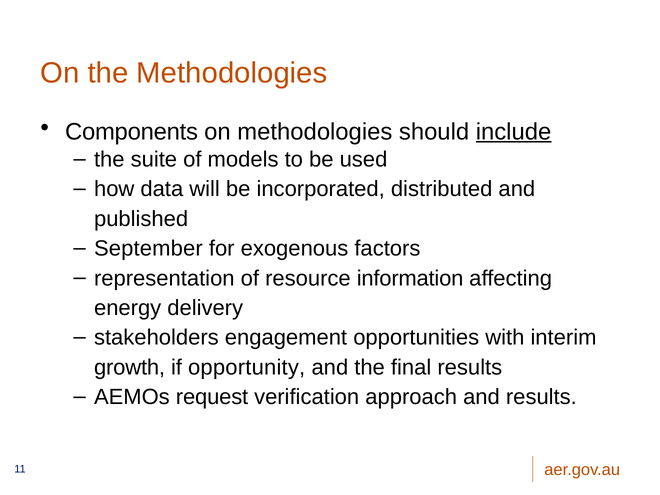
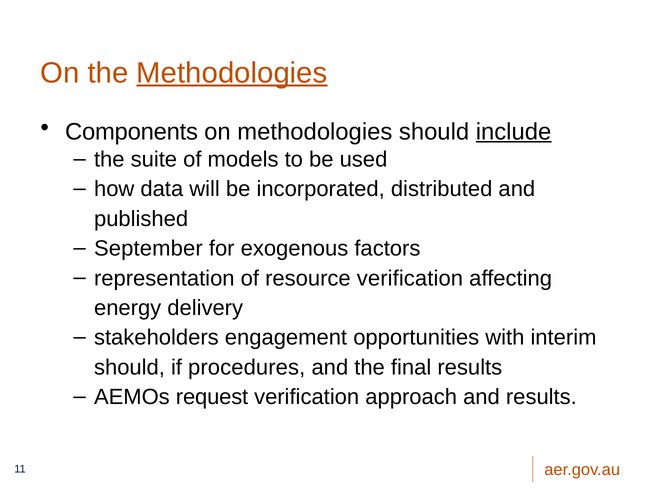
Methodologies at (232, 73) underline: none -> present
resource information: information -> verification
growth at (130, 367): growth -> should
opportunity: opportunity -> procedures
